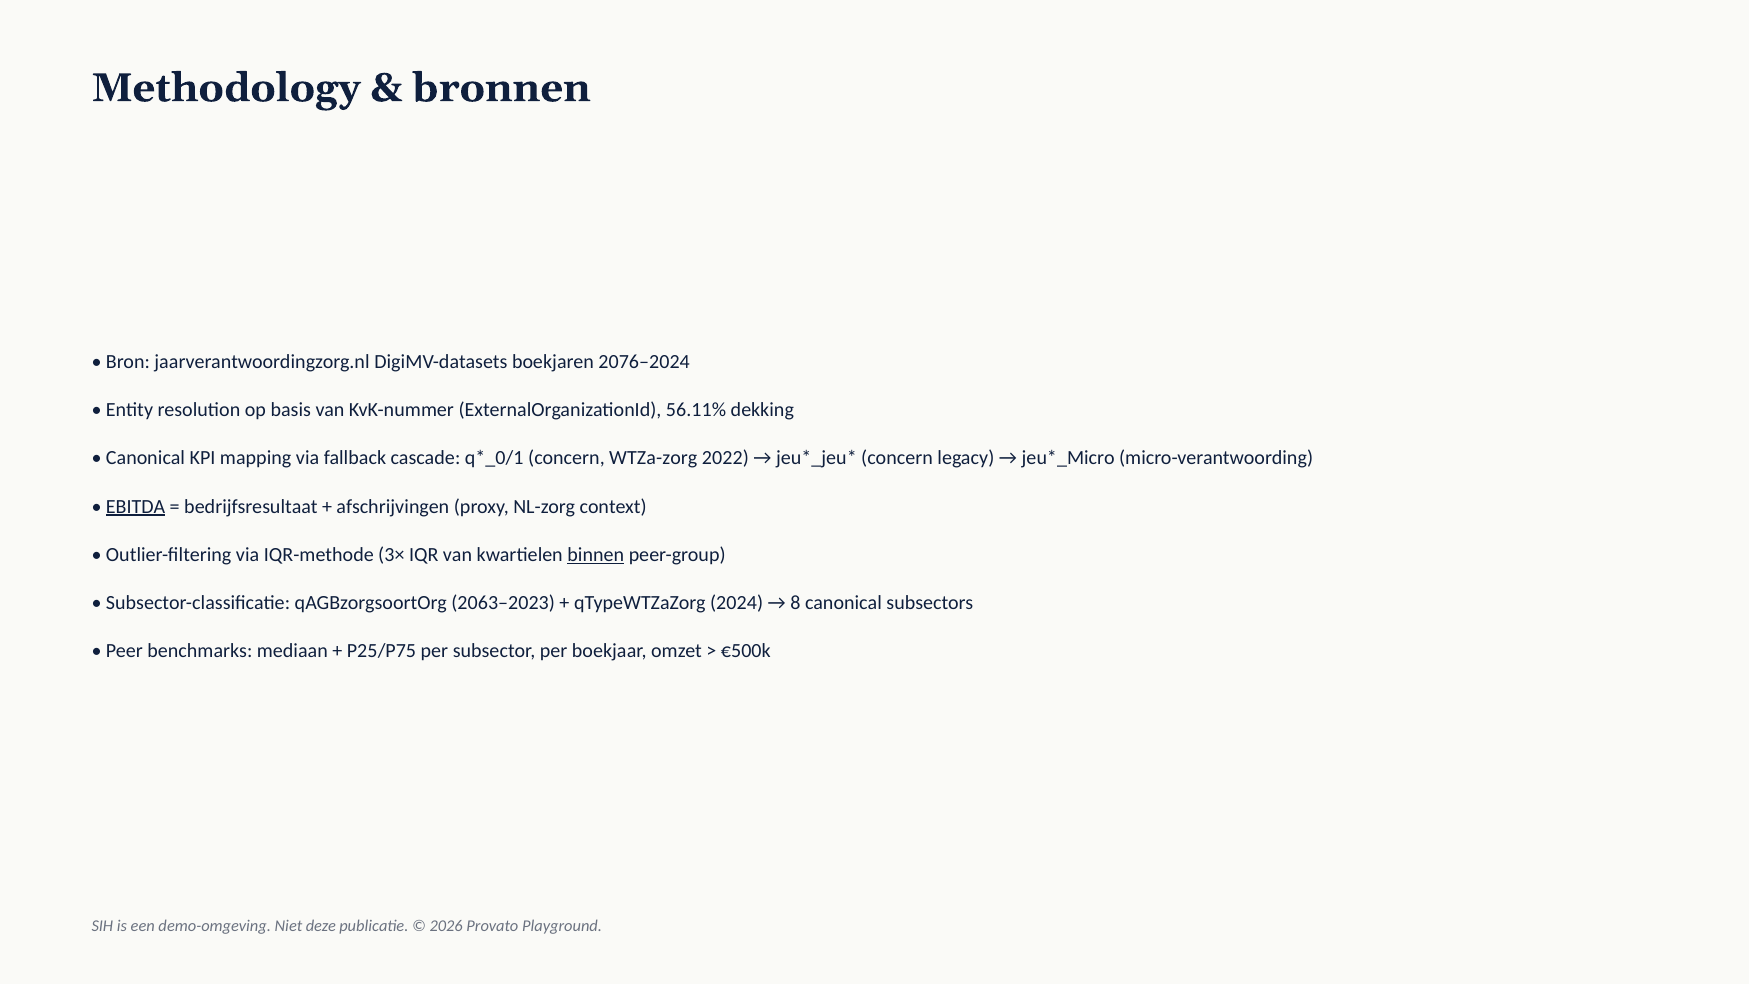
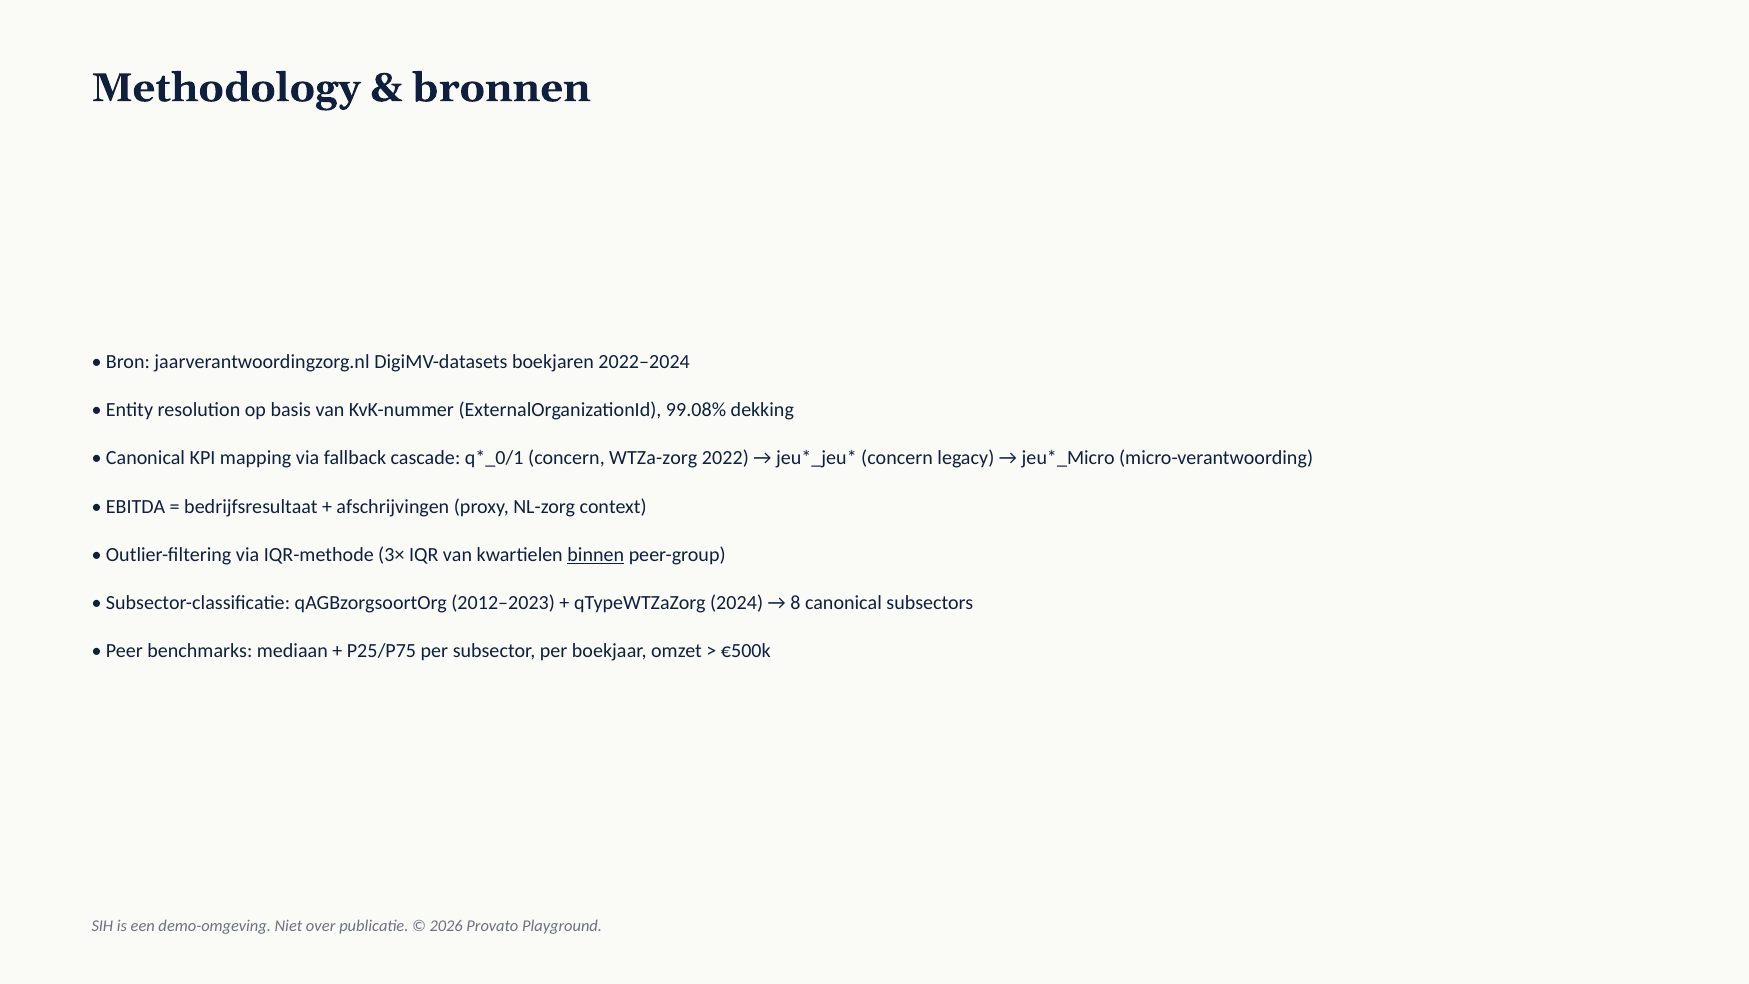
2076–2024: 2076–2024 -> 2022–2024
56.11%: 56.11% -> 99.08%
EBITDA underline: present -> none
2063–2023: 2063–2023 -> 2012–2023
deze: deze -> over
